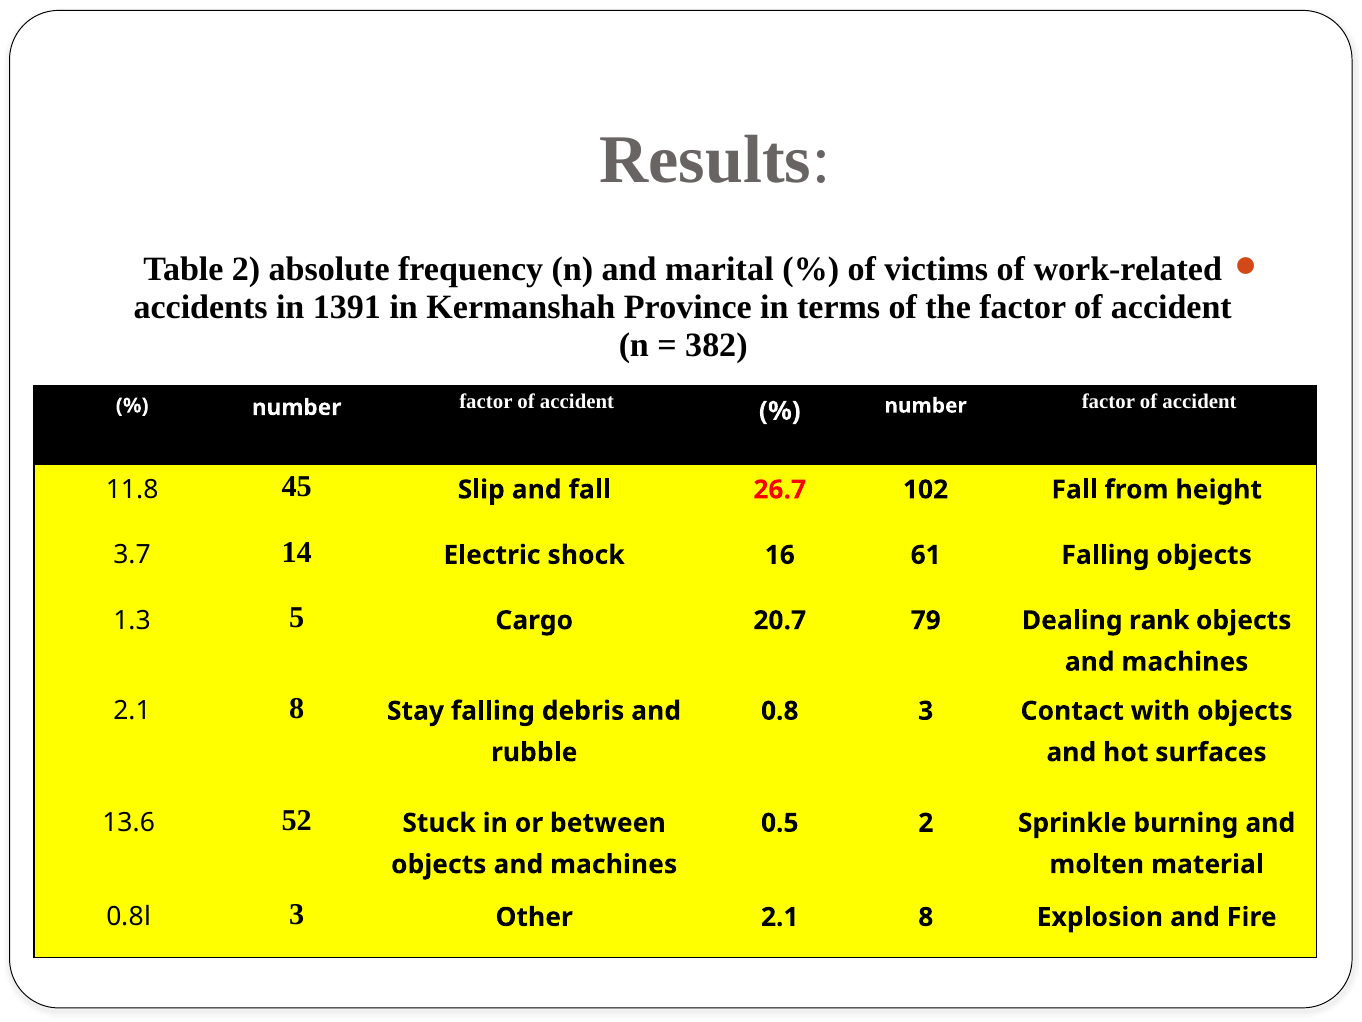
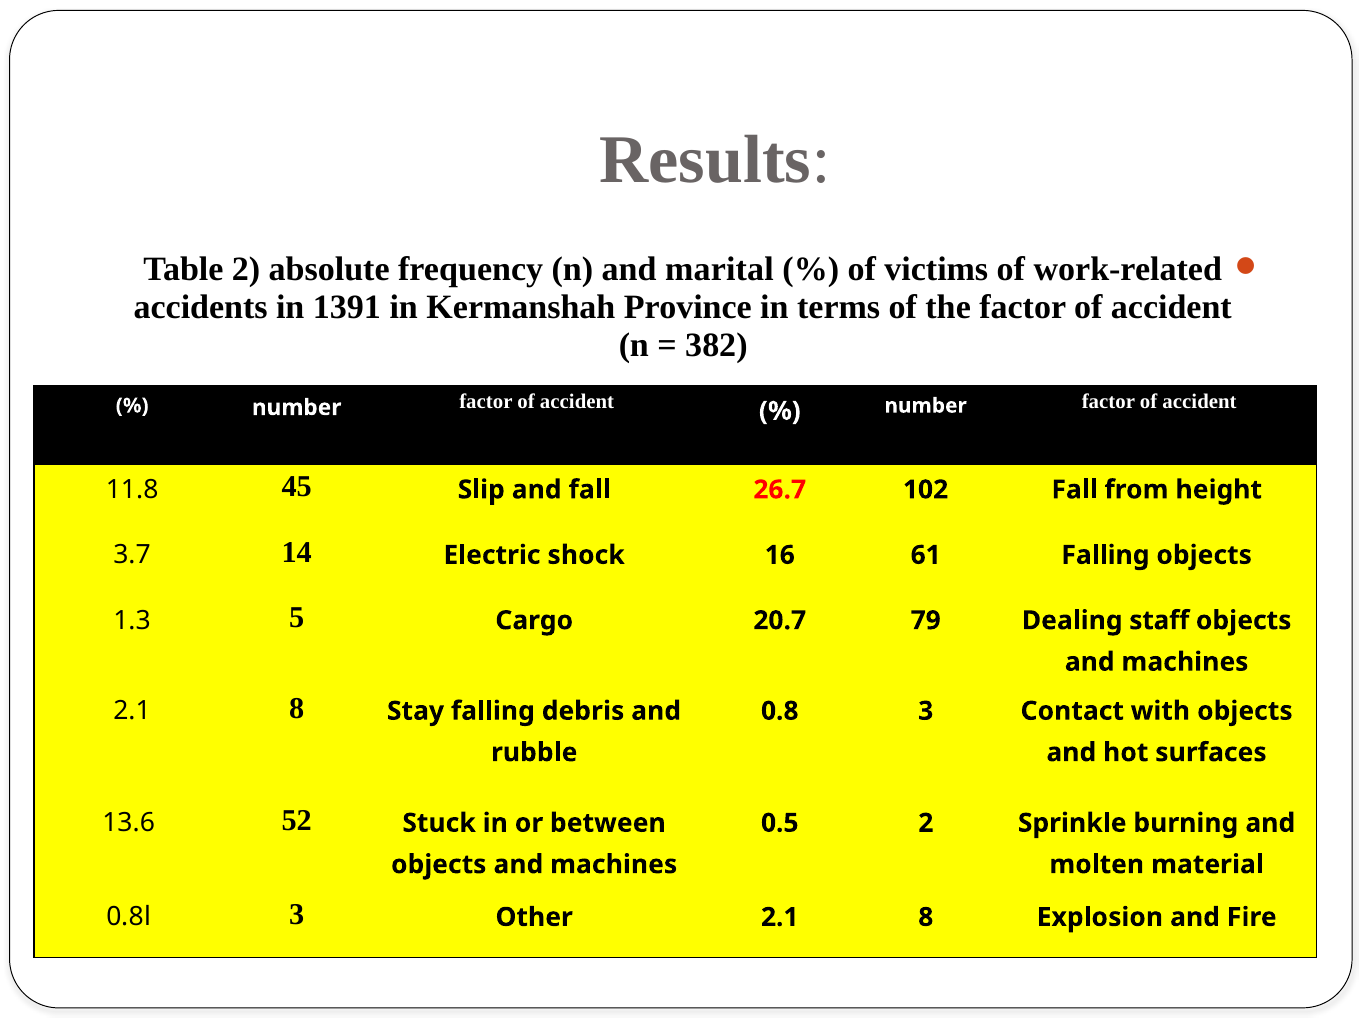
rank: rank -> staff
